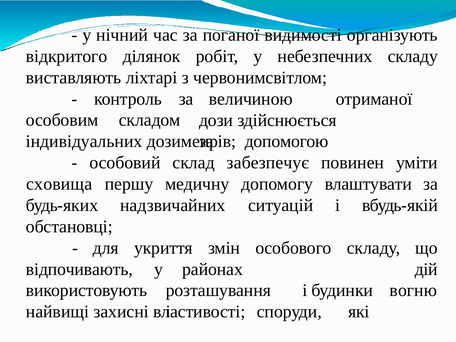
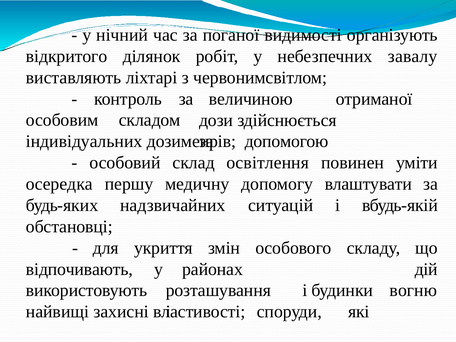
небезпечних складу: складу -> завалу
забезпечує: забезпечує -> освітлення
сховища: сховища -> осередка
